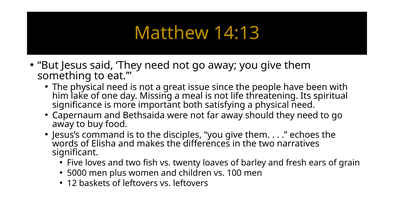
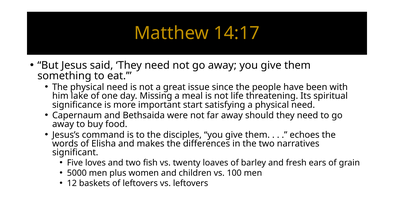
14:13: 14:13 -> 14:17
both: both -> start
